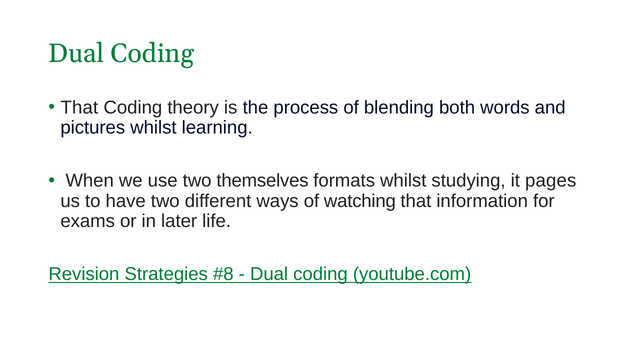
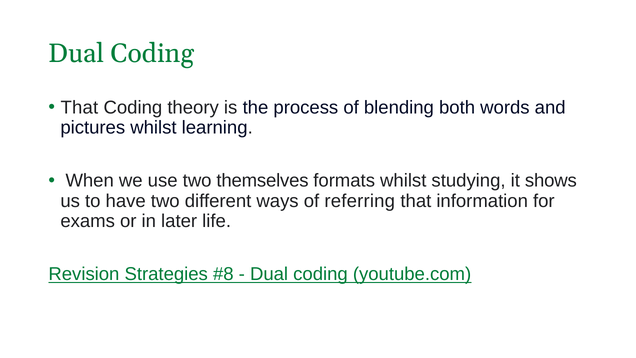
pages: pages -> shows
watching: watching -> referring
